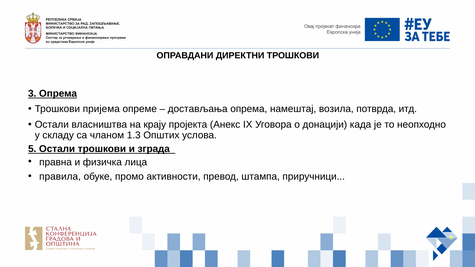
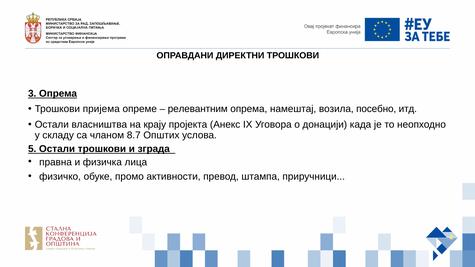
достављања: достављања -> релевантним
потврда: потврда -> посебно
1.3: 1.3 -> 8.7
правила: правила -> физичко
